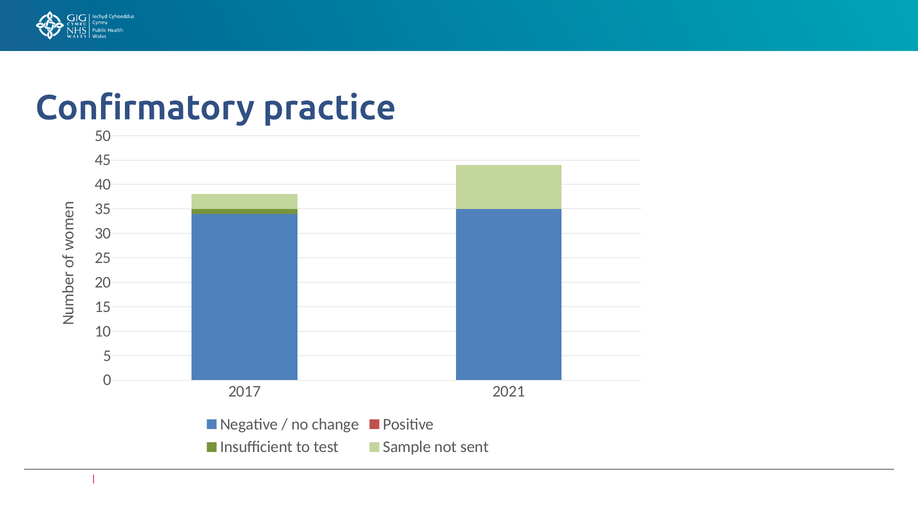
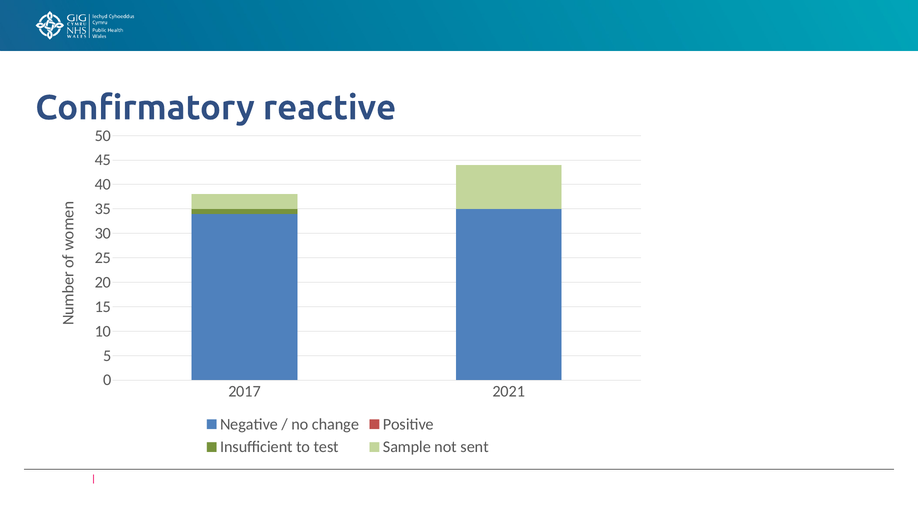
practice: practice -> reactive
